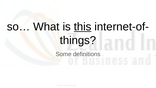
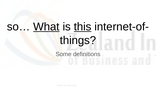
What underline: none -> present
